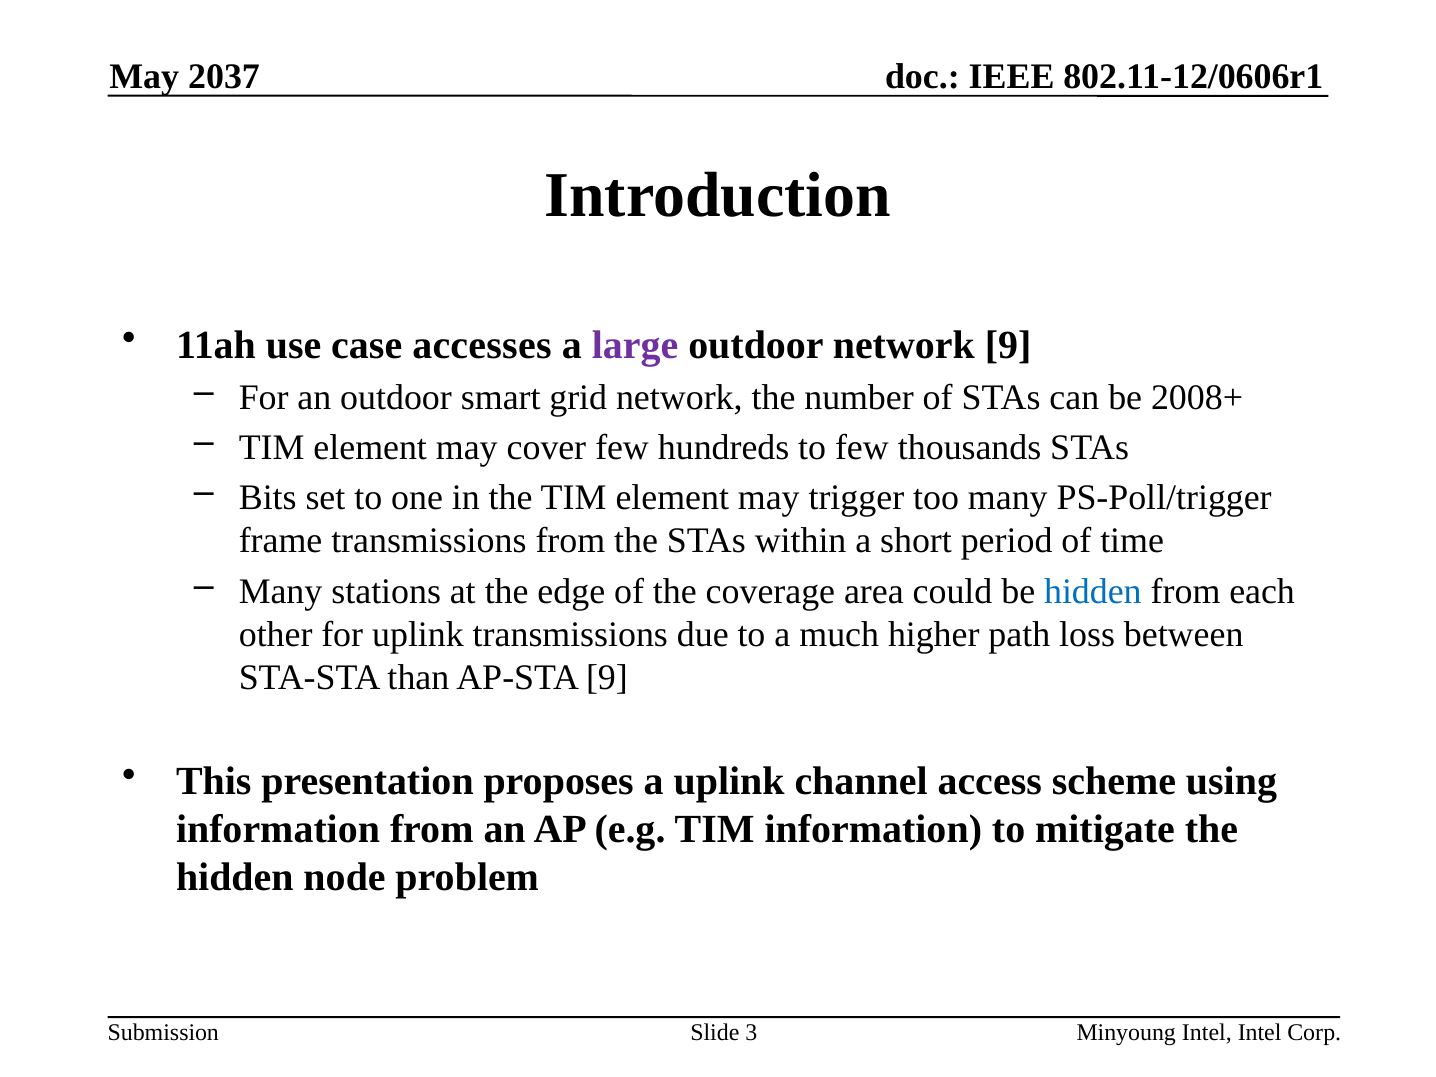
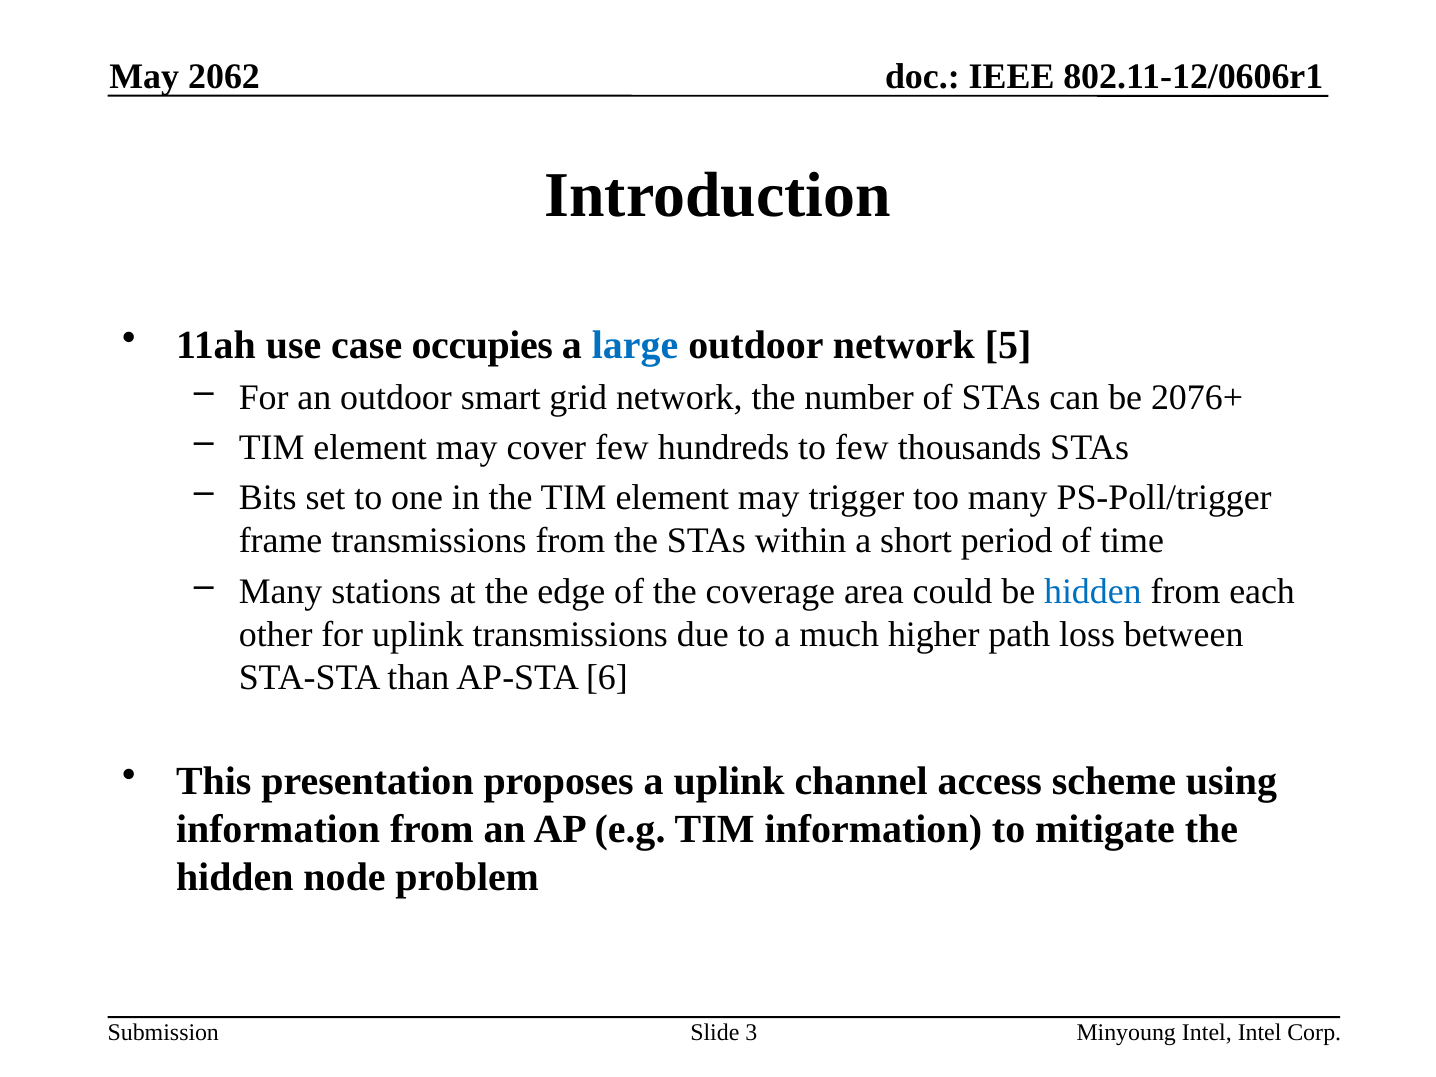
2037: 2037 -> 2062
accesses: accesses -> occupies
large colour: purple -> blue
network 9: 9 -> 5
2008+: 2008+ -> 2076+
AP-STA 9: 9 -> 6
